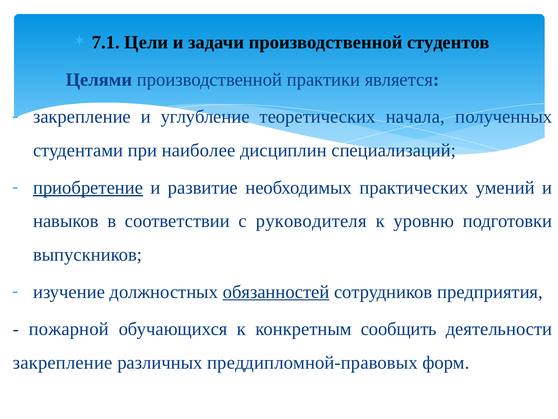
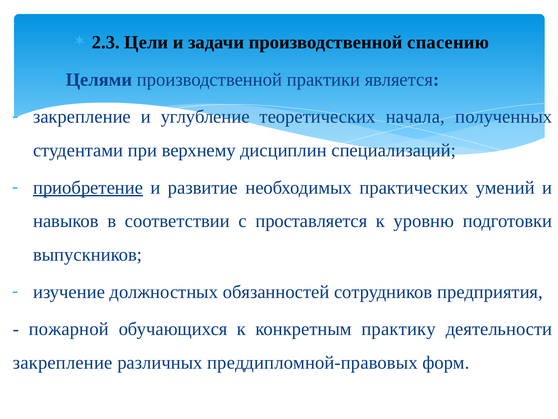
7.1: 7.1 -> 2.3
студентов: студентов -> спасению
наиболее: наиболее -> верхнему
руководителя: руководителя -> проставляется
обязанностей underline: present -> none
сообщить: сообщить -> практику
